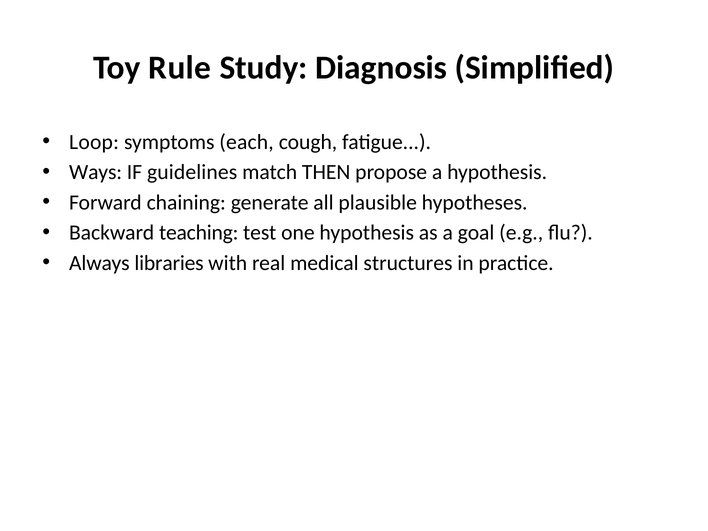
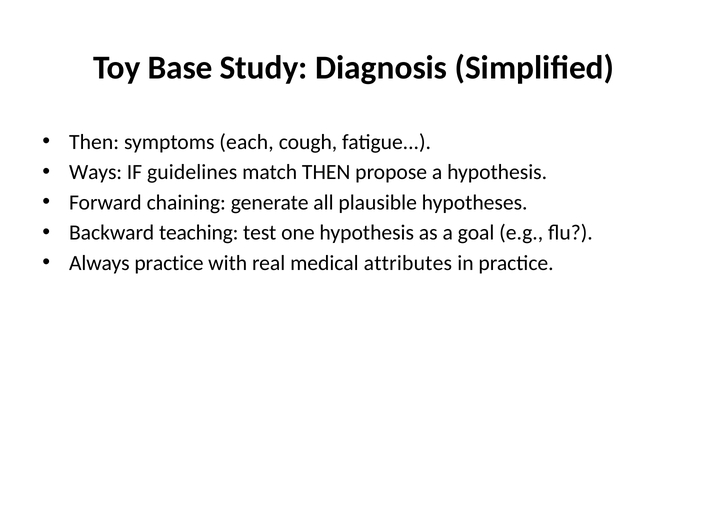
Rule: Rule -> Base
Loop at (94, 142): Loop -> Then
Always libraries: libraries -> practice
structures: structures -> attributes
